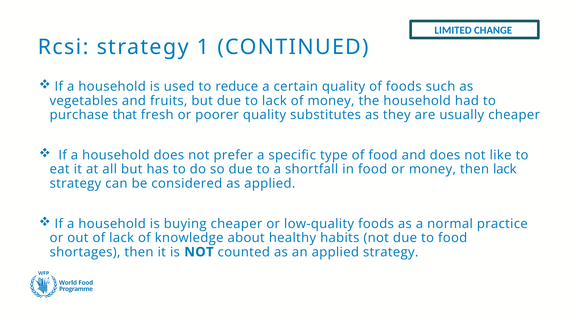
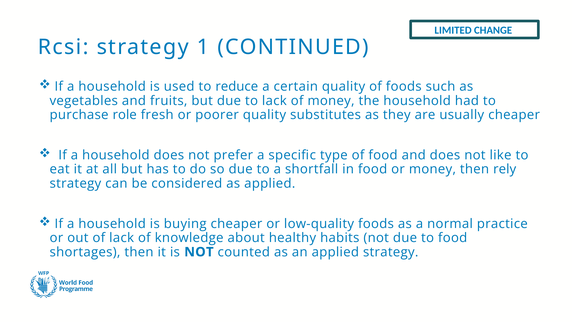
that: that -> role
then lack: lack -> rely
